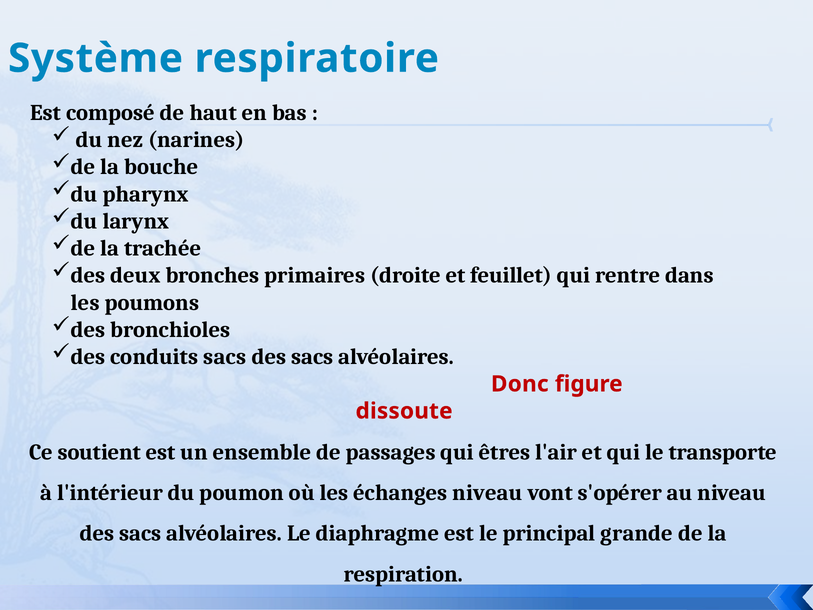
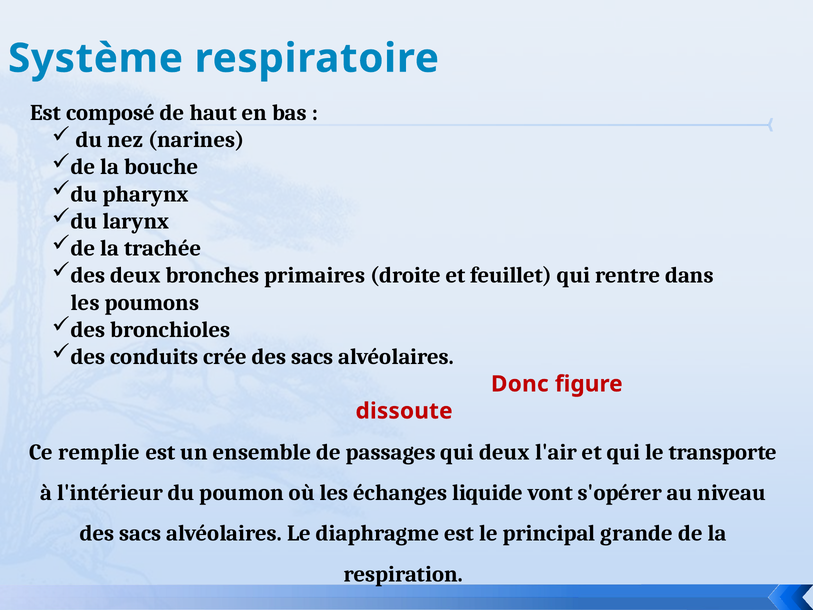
conduits sacs: sacs -> crée
soutient: soutient -> remplie
qui êtres: êtres -> deux
échanges niveau: niveau -> liquide
